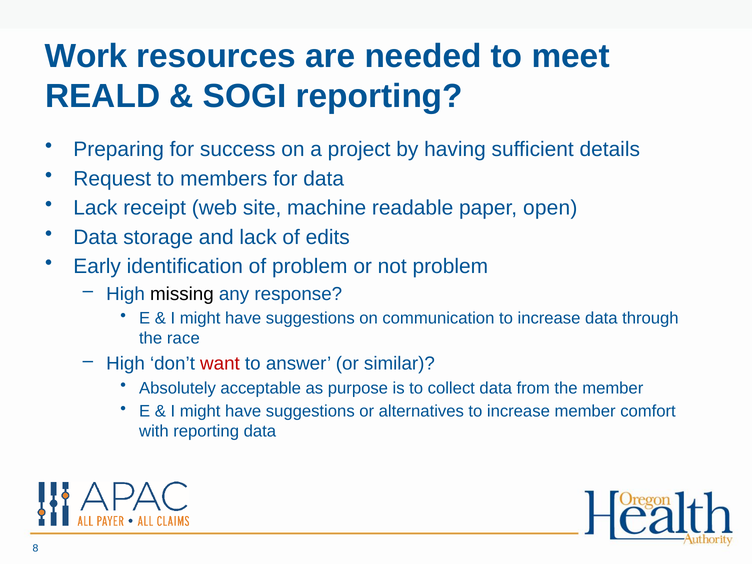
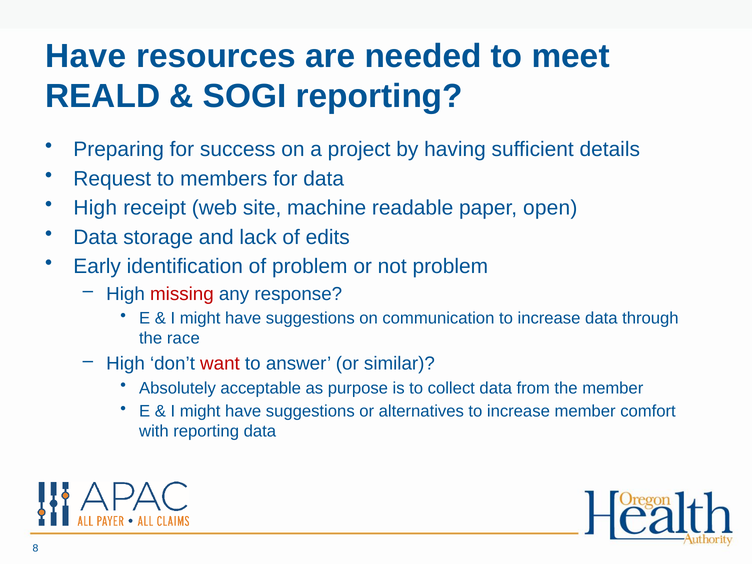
Work at (86, 56): Work -> Have
Lack at (95, 208): Lack -> High
missing colour: black -> red
